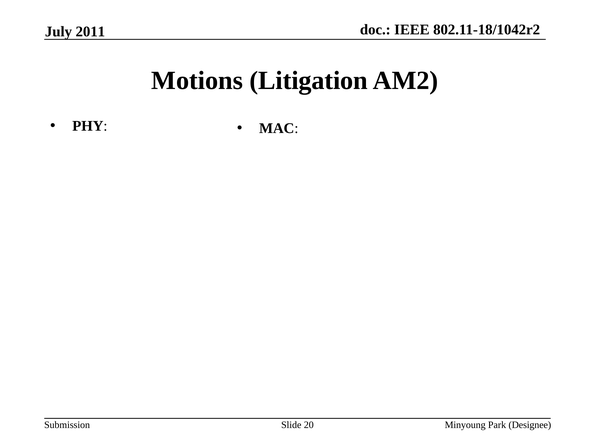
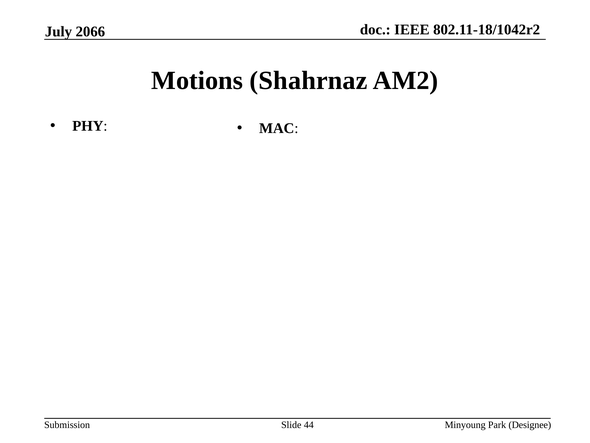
2011: 2011 -> 2066
Litigation: Litigation -> Shahrnaz
20: 20 -> 44
